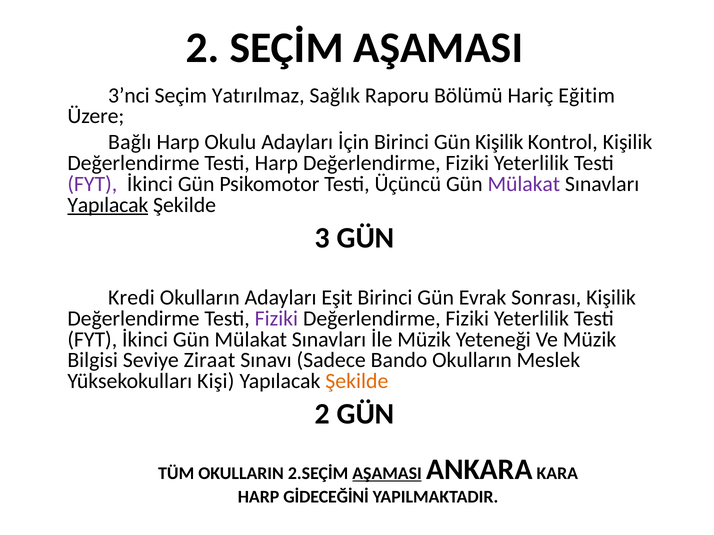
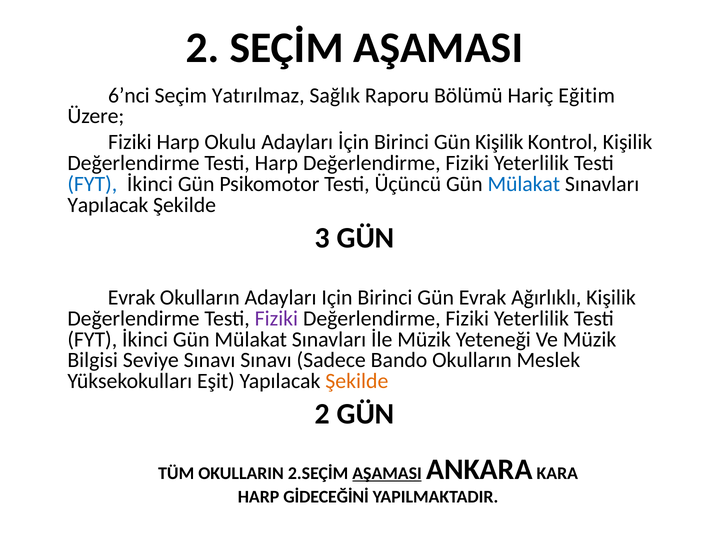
3’nci: 3’nci -> 6’nci
Bağlı at (130, 142): Bağlı -> Fiziki
FYT at (92, 184) colour: purple -> blue
Mülakat at (524, 184) colour: purple -> blue
Yapılacak at (108, 205) underline: present -> none
Kredi at (131, 298): Kredi -> Evrak
Eşit: Eşit -> Için
Sonrası: Sonrası -> Ağırlıklı
Seviye Ziraat: Ziraat -> Sınavı
Kişi: Kişi -> Eşit
